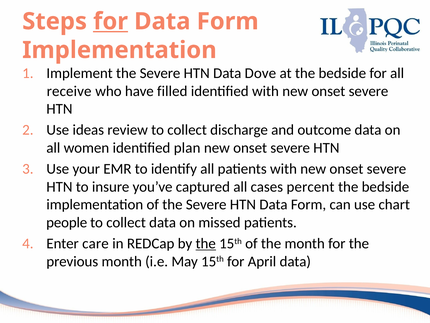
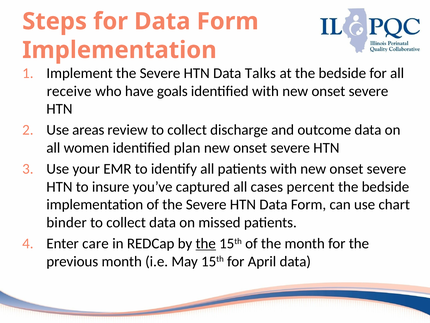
for at (111, 21) underline: present -> none
Dove: Dove -> Talks
filled: filled -> goals
ideas: ideas -> areas
people: people -> binder
